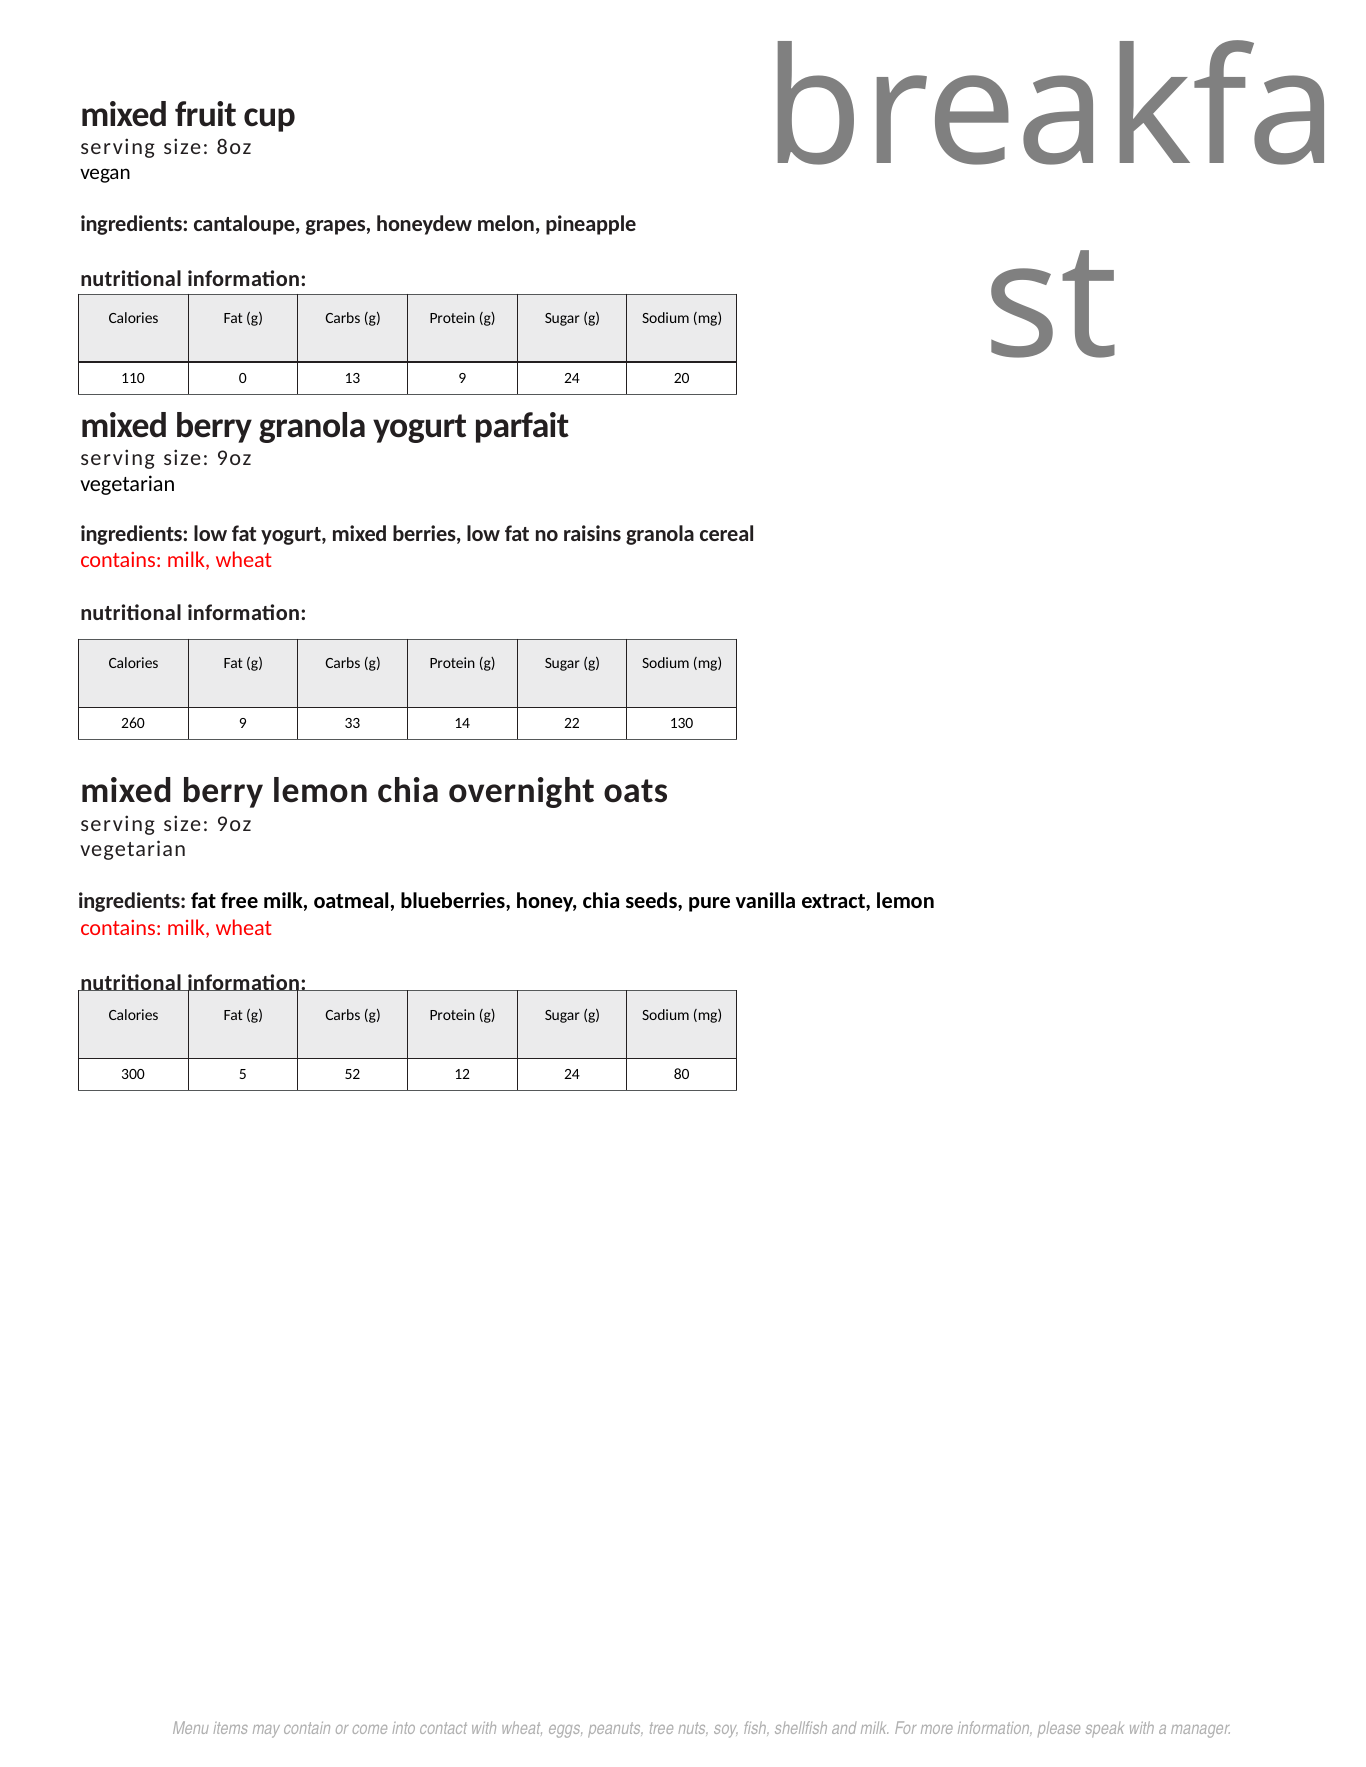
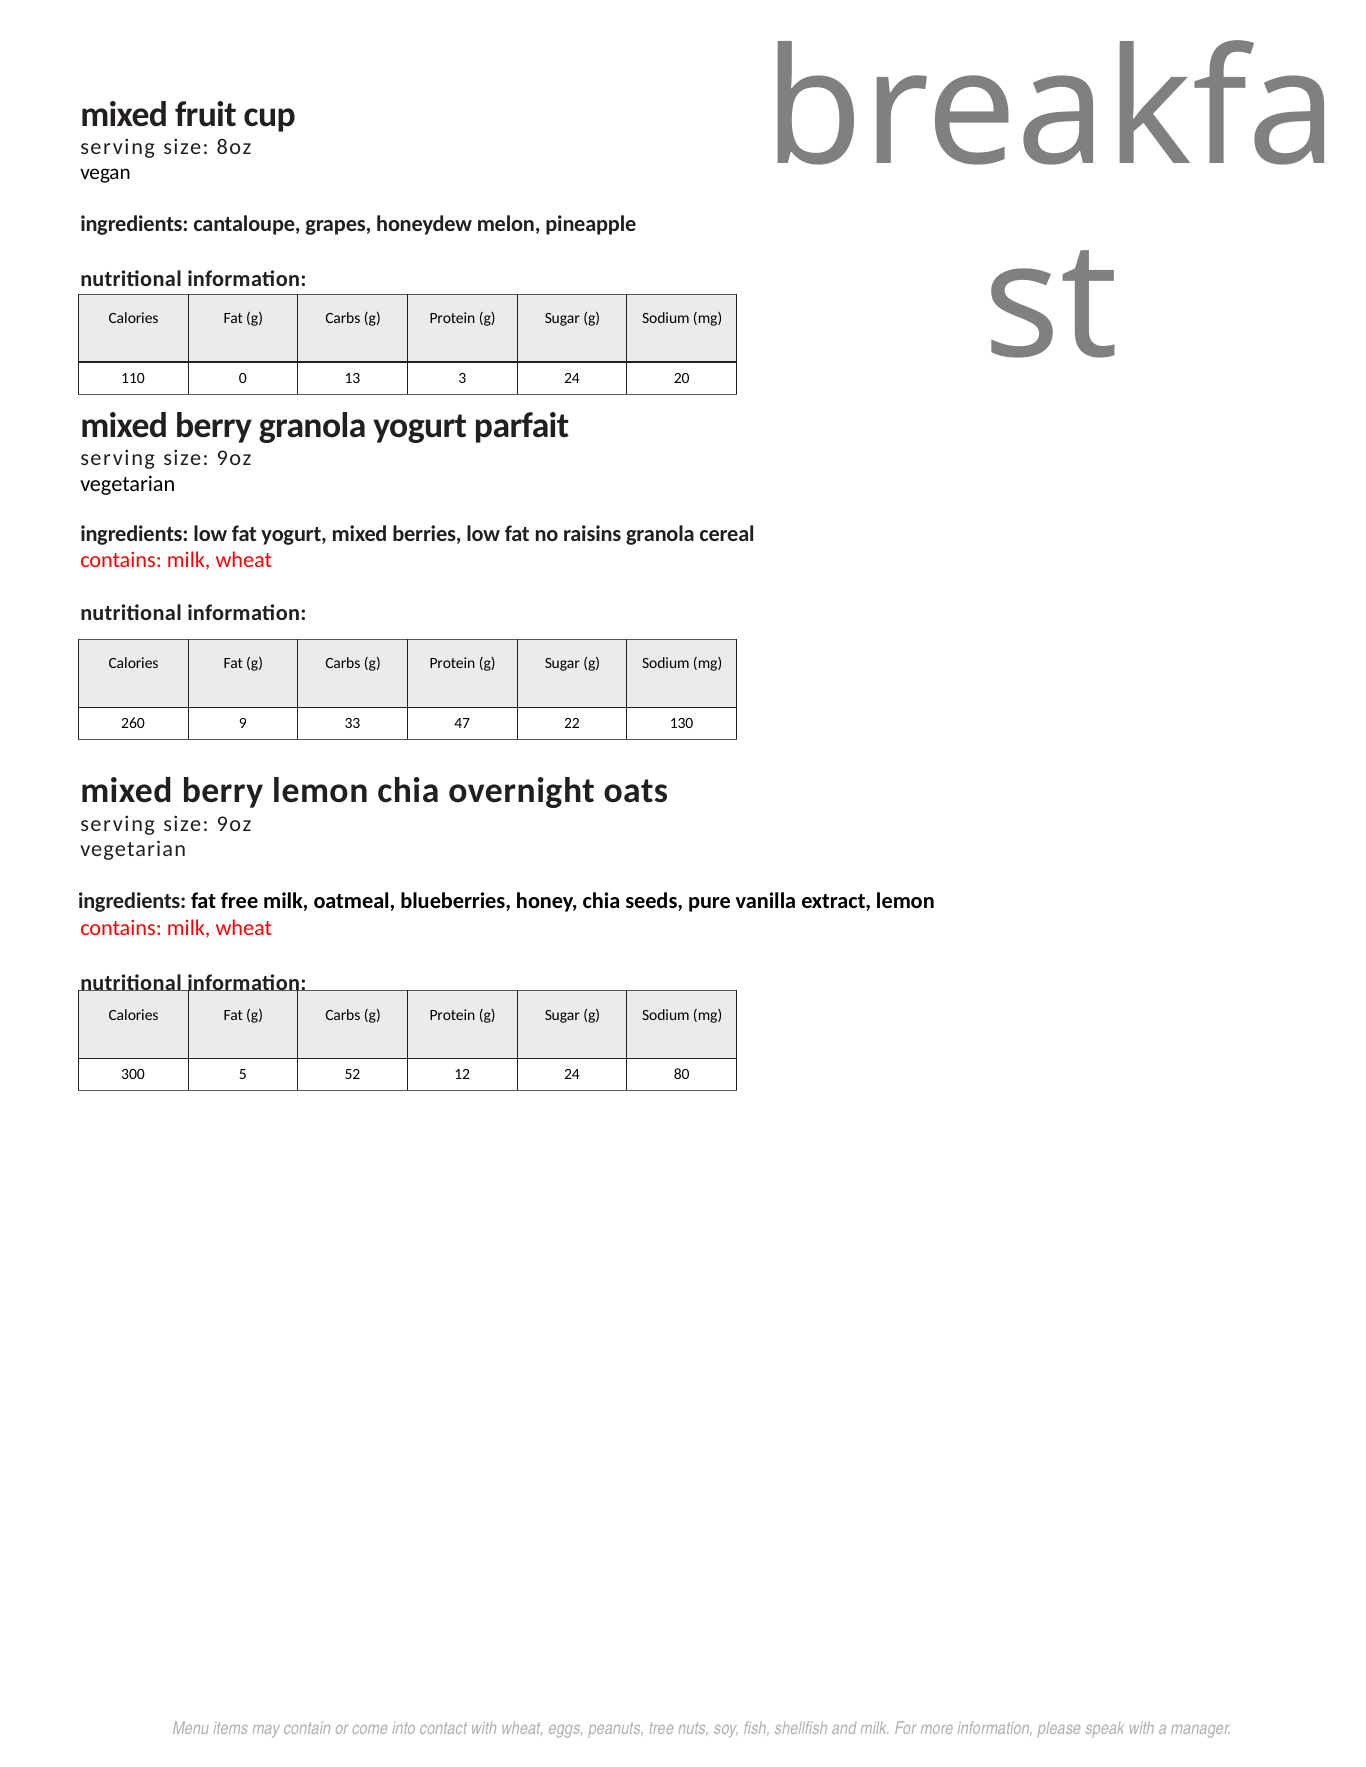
13 9: 9 -> 3
14: 14 -> 47
